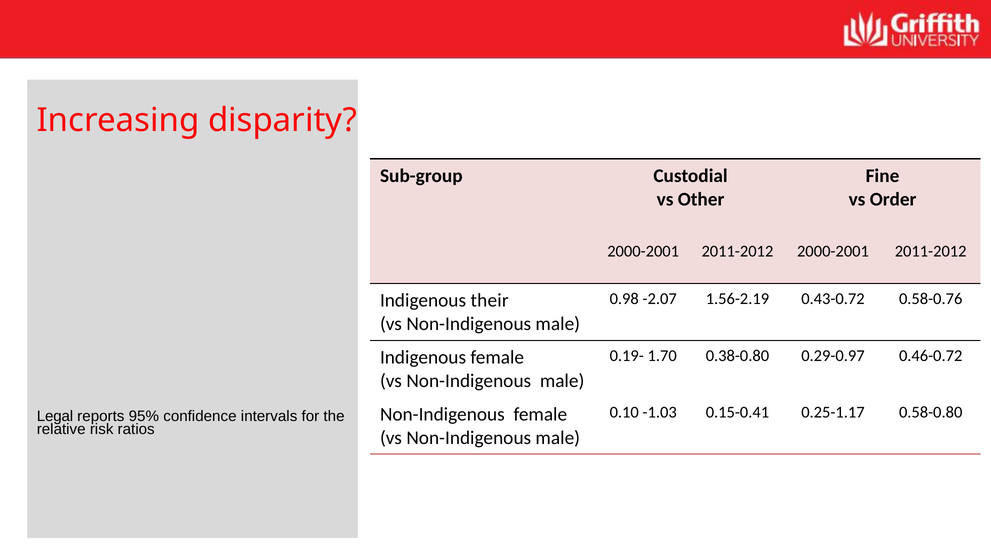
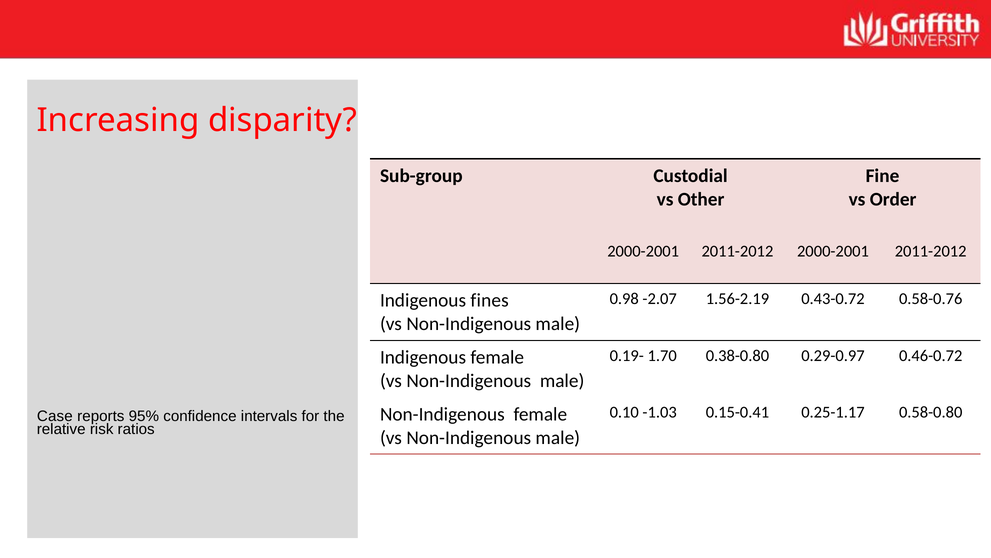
their: their -> fines
Legal: Legal -> Case
